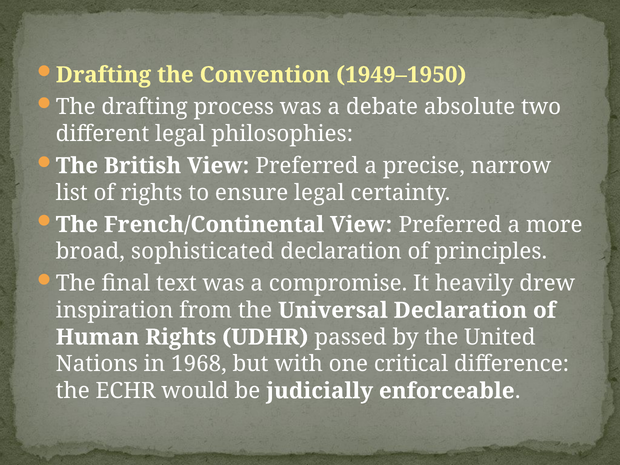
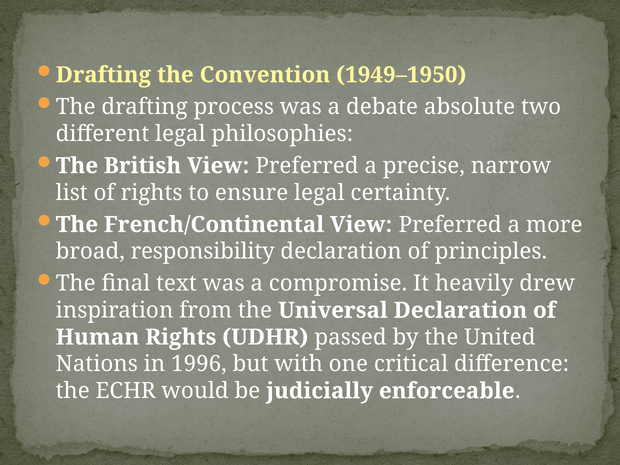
sophisticated: sophisticated -> responsibility
1968: 1968 -> 1996
